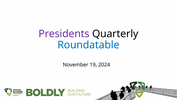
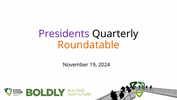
Roundatable colour: blue -> orange
